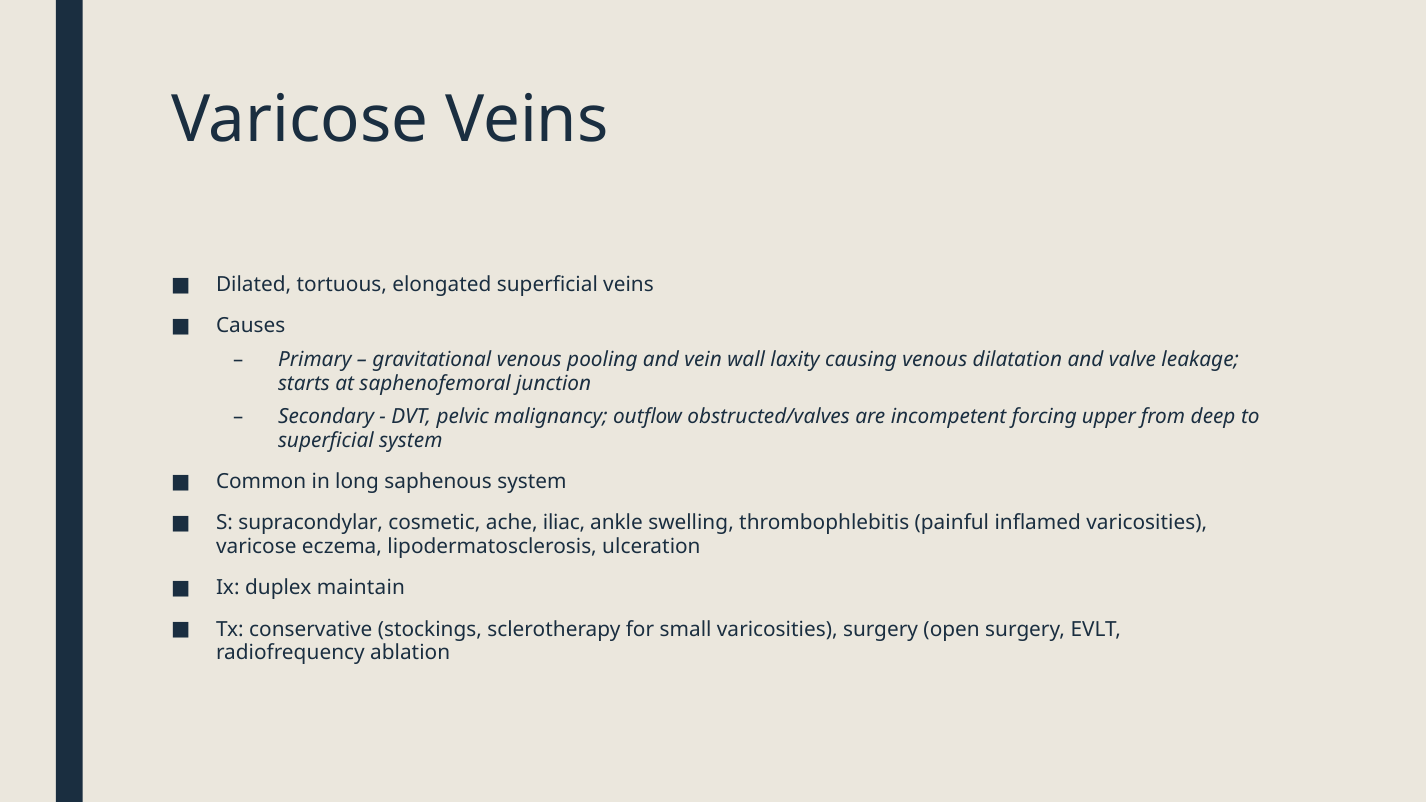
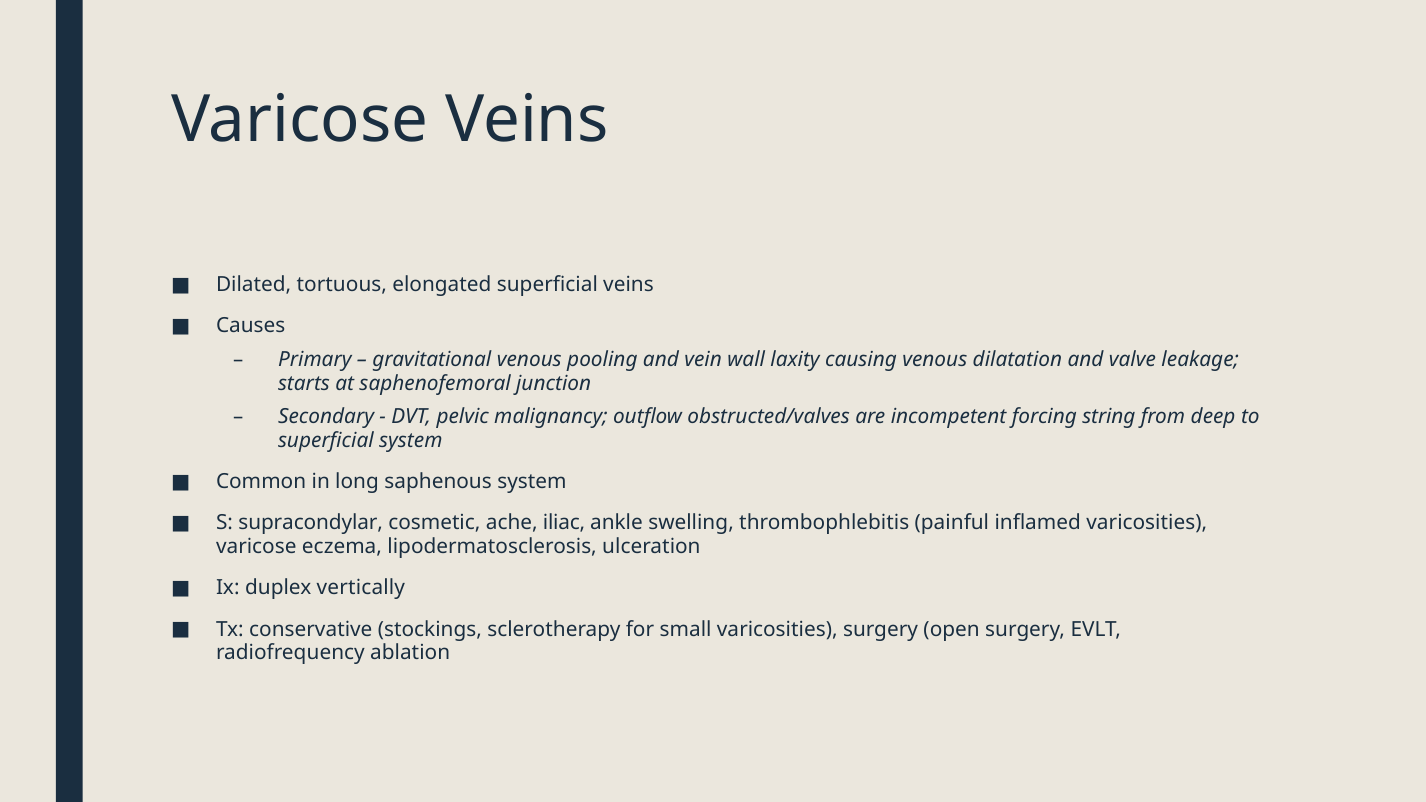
upper: upper -> string
maintain: maintain -> vertically
